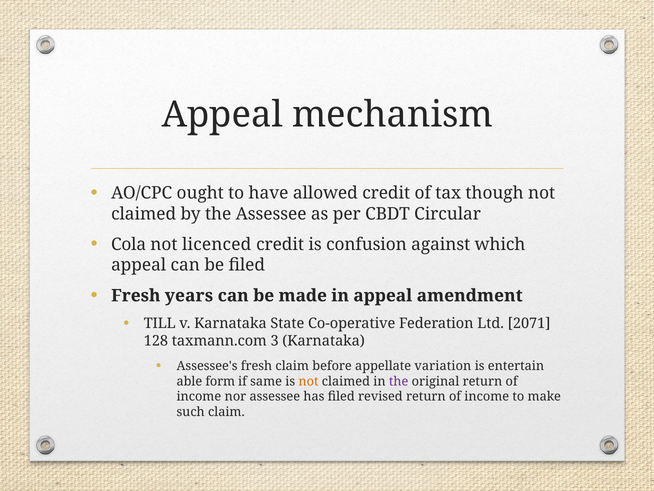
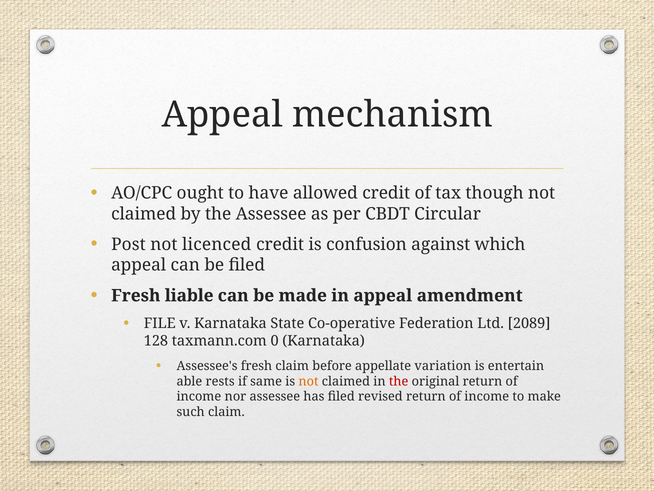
Cola: Cola -> Post
years: years -> liable
TILL: TILL -> FILE
2071: 2071 -> 2089
3: 3 -> 0
form: form -> rests
the at (399, 381) colour: purple -> red
